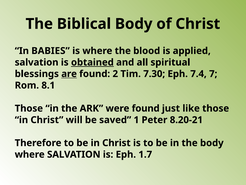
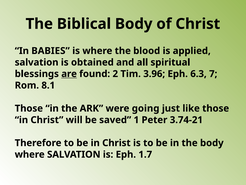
obtained underline: present -> none
7.30: 7.30 -> 3.96
7.4: 7.4 -> 6.3
were found: found -> going
8.20-21: 8.20-21 -> 3.74-21
